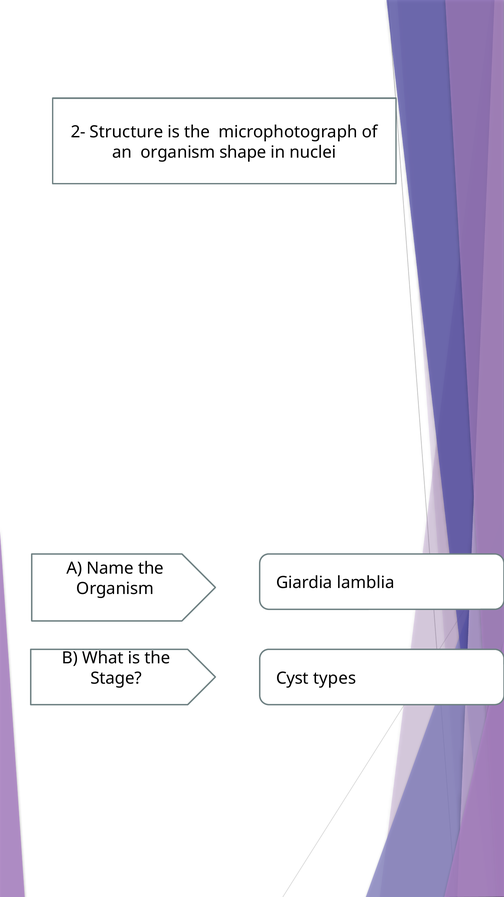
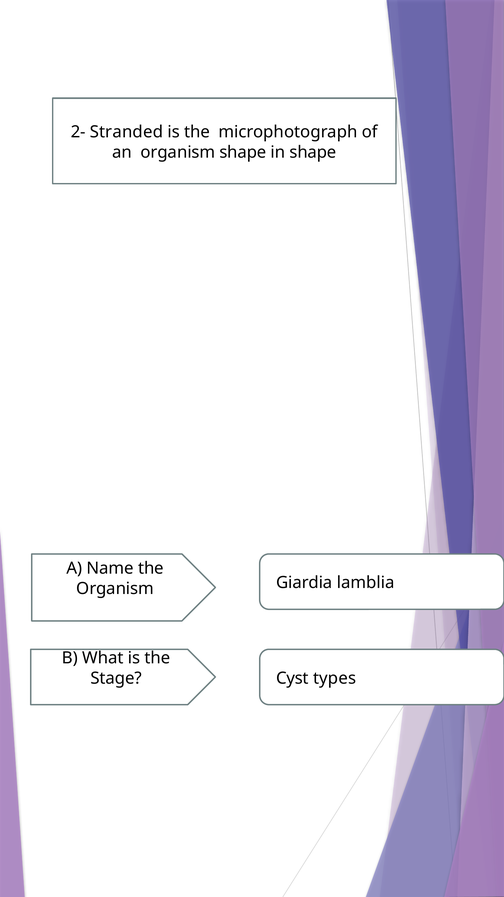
Structure: Structure -> Stranded
in nuclei: nuclei -> shape
